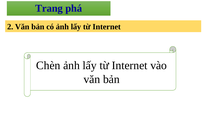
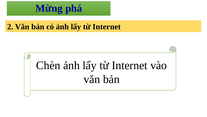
Trang: Trang -> Mừng
